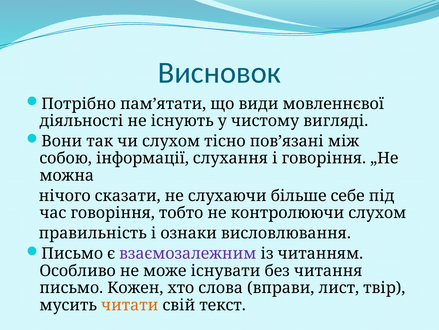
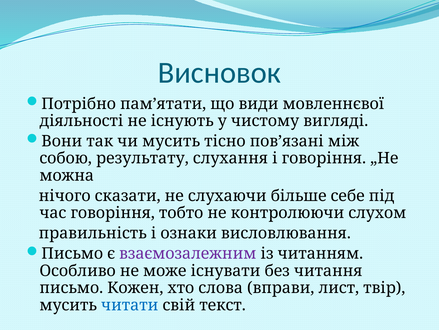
чи слухом: слухом -> мусить
інформації: інформації -> результату
читати colour: orange -> blue
